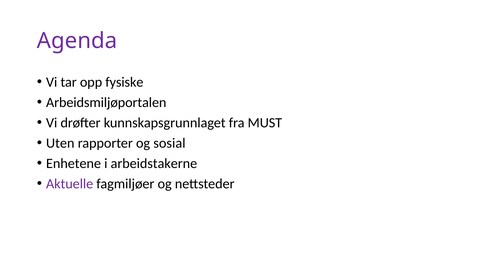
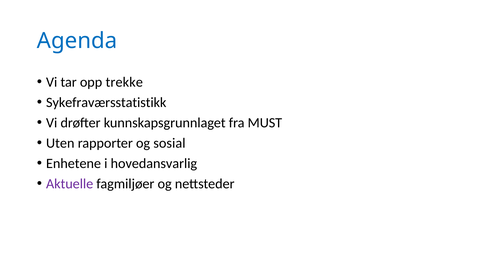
Agenda colour: purple -> blue
fysiske: fysiske -> trekke
Arbeidsmiljøportalen: Arbeidsmiljøportalen -> Sykefraværsstatistikk
arbeidstakerne: arbeidstakerne -> hovedansvarlig
